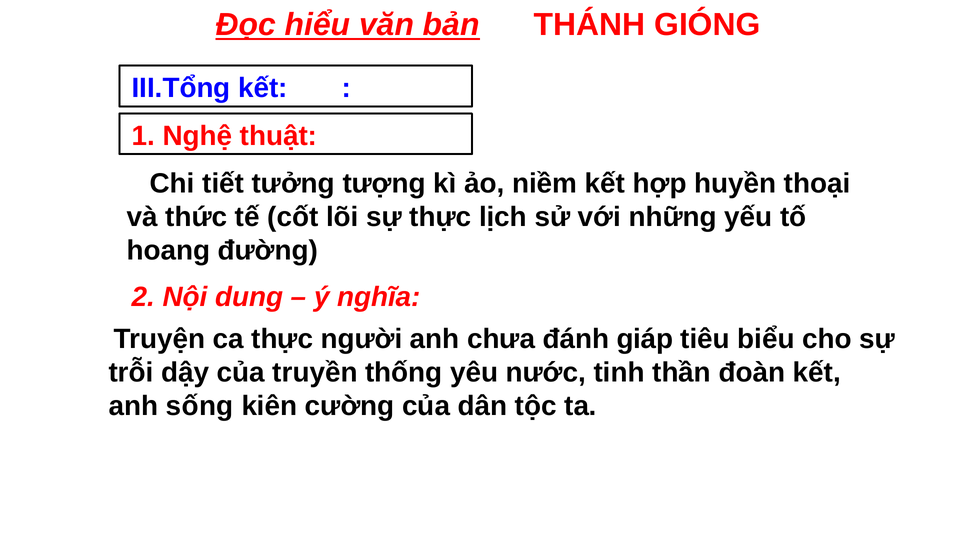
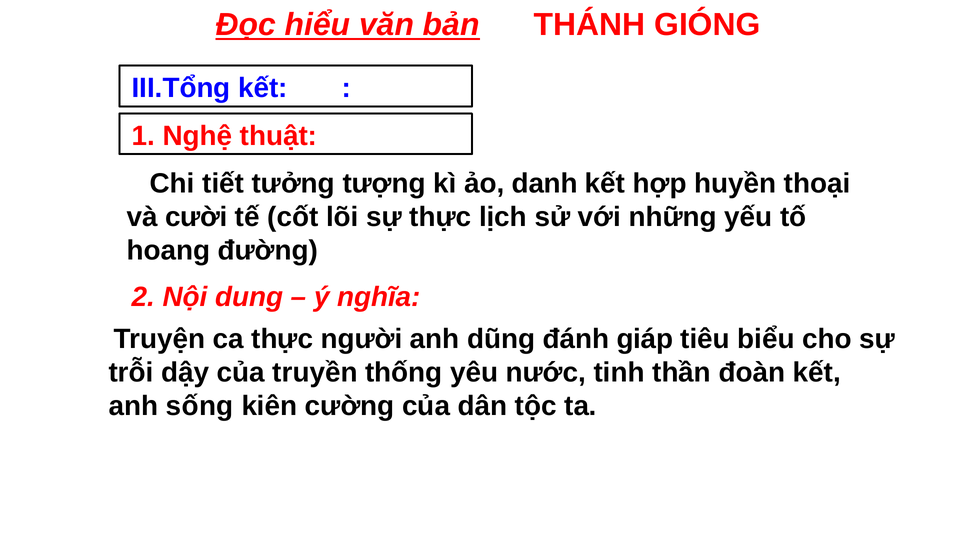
niềm: niềm -> danh
thức: thức -> cười
chưa: chưa -> dũng
